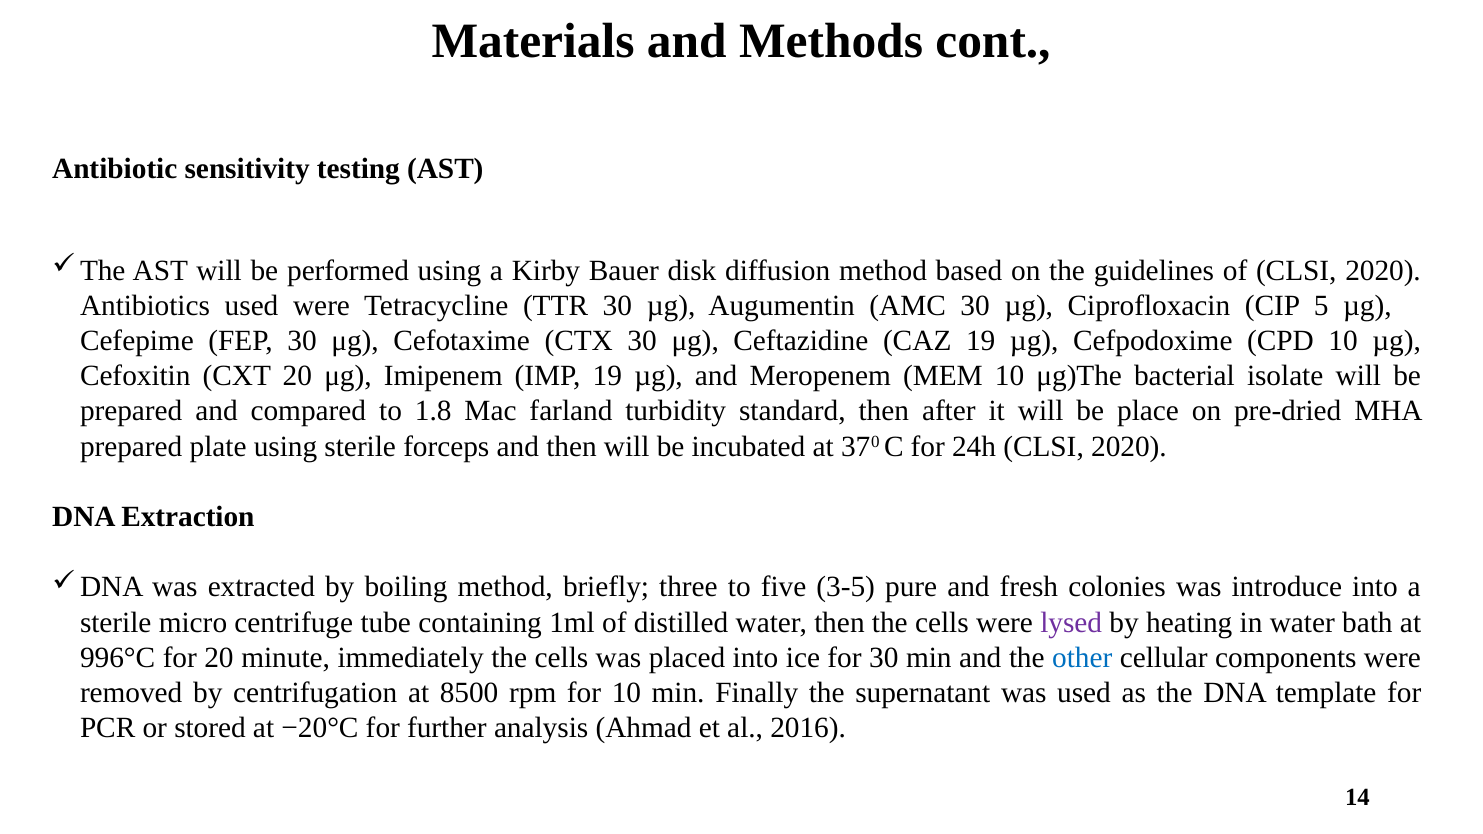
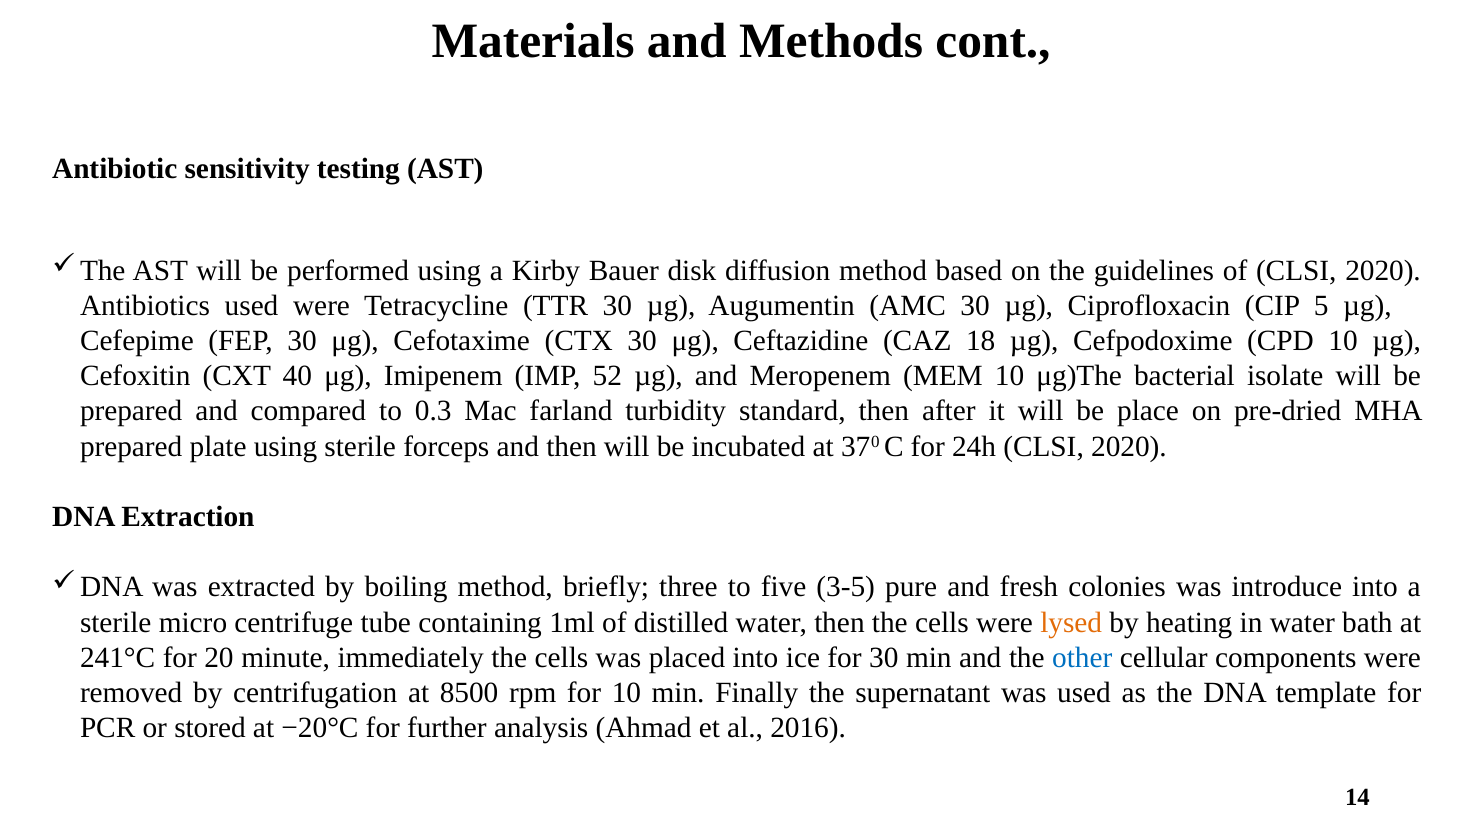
CAZ 19: 19 -> 18
CXT 20: 20 -> 40
IMP 19: 19 -> 52
1.8: 1.8 -> 0.3
lysed colour: purple -> orange
996°C: 996°C -> 241°C
